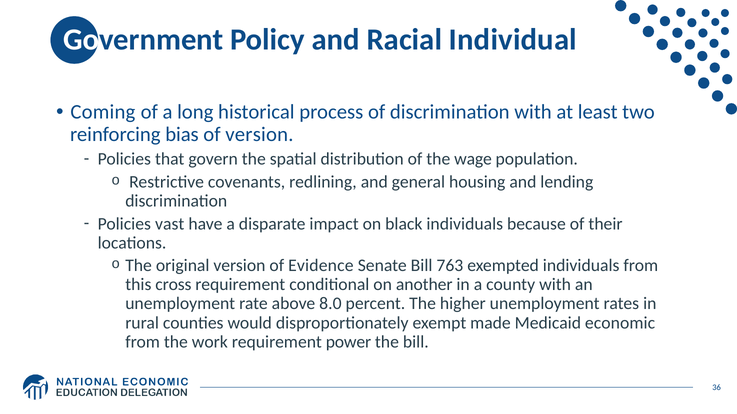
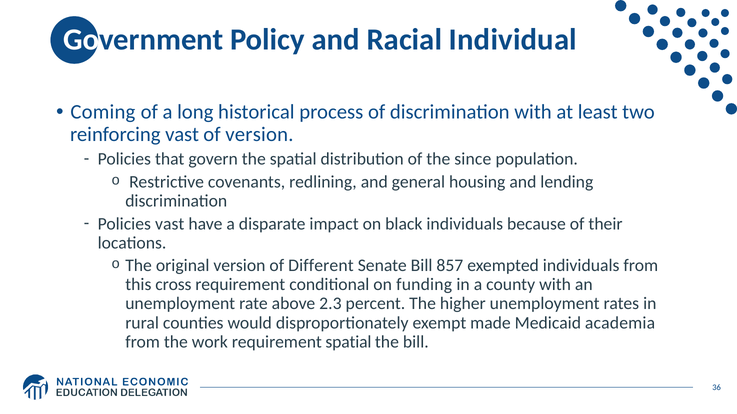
reinforcing bias: bias -> vast
wage: wage -> since
Evidence: Evidence -> Different
763: 763 -> 857
another: another -> funding
8.0: 8.0 -> 2.3
economic: economic -> academia
requirement power: power -> spatial
